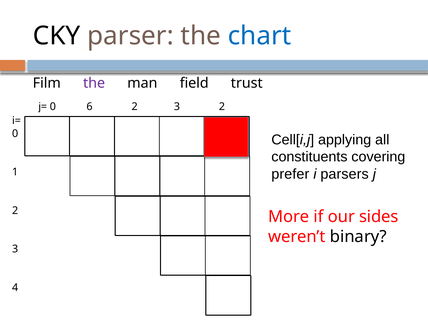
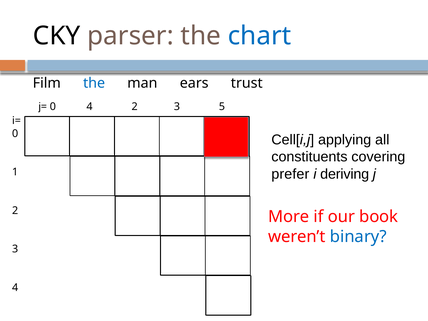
the at (94, 83) colour: purple -> blue
field: field -> ears
0 6: 6 -> 4
3 2: 2 -> 5
parsers: parsers -> deriving
sides: sides -> book
binary colour: black -> blue
